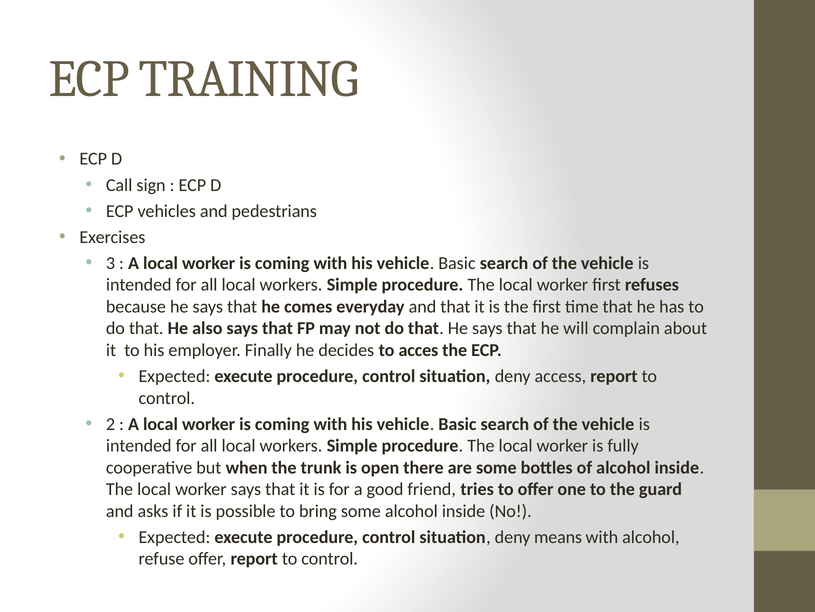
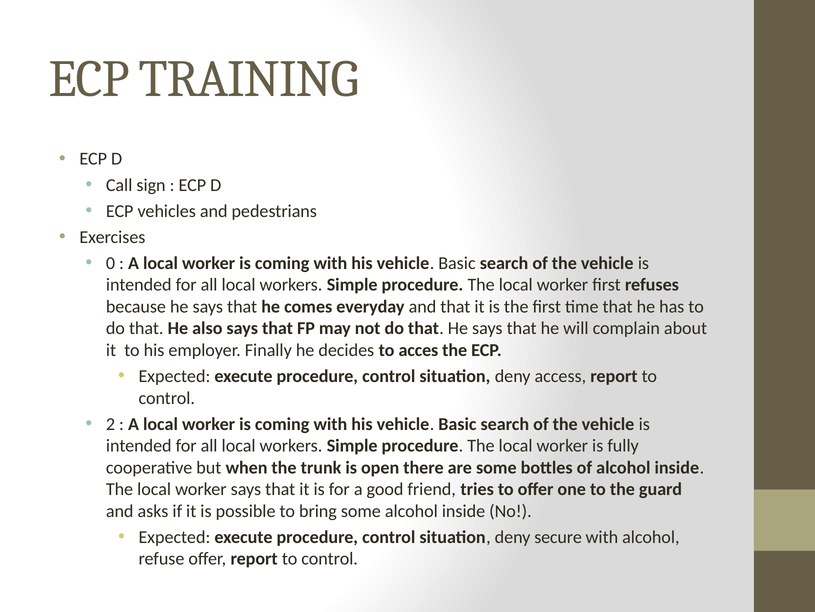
3: 3 -> 0
means: means -> secure
